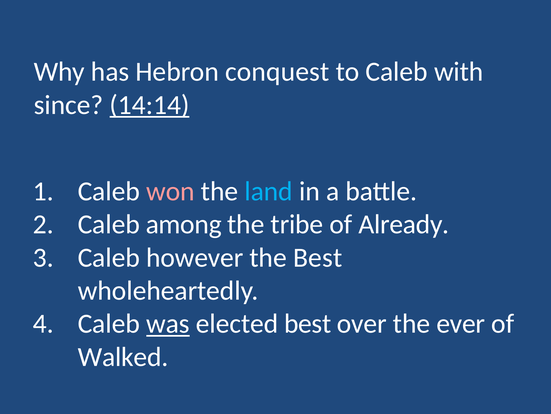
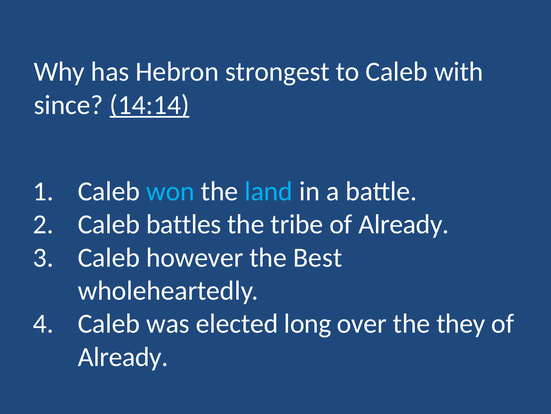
conquest: conquest -> strongest
won colour: pink -> light blue
among: among -> battles
was underline: present -> none
elected best: best -> long
ever: ever -> they
Walked at (123, 356): Walked -> Already
